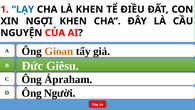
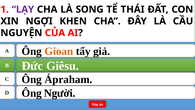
LẠY colour: blue -> purple
LÀ KHEN: KHEN -> SONG
ĐIỀU: ĐIỀU -> THÁI
